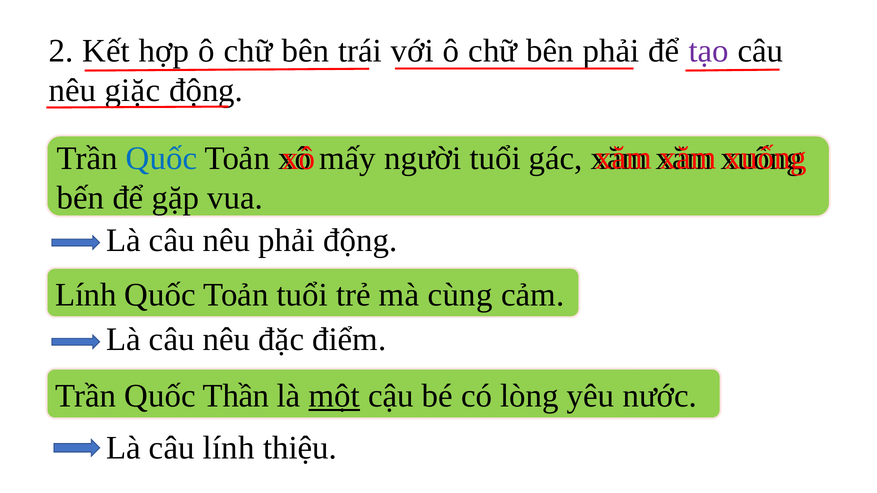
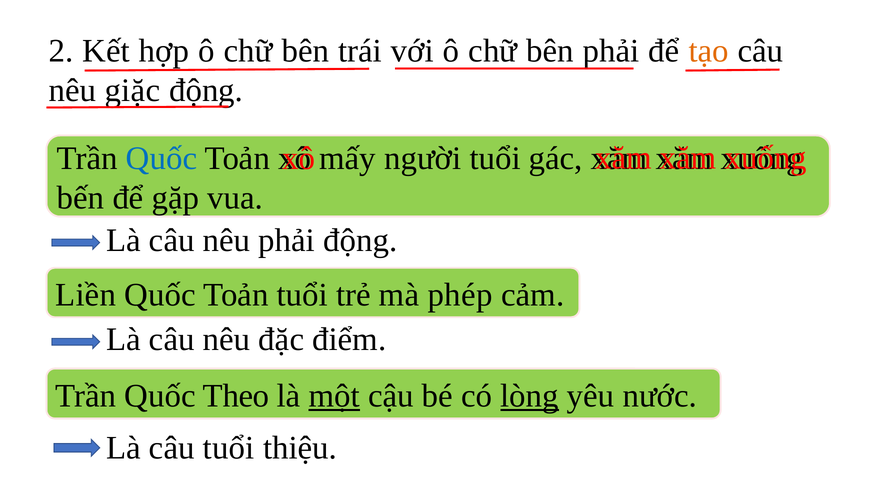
tạo colour: purple -> orange
Lính at (86, 295): Lính -> Liền
cùng: cùng -> phép
Thần: Thần -> Theo
lòng underline: none -> present
câu lính: lính -> tuổi
